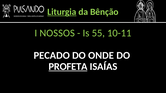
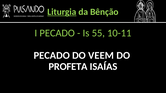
I NOSSOS: NOSSOS -> PECADO
ONDE: ONDE -> VEEM
PROFETA underline: present -> none
